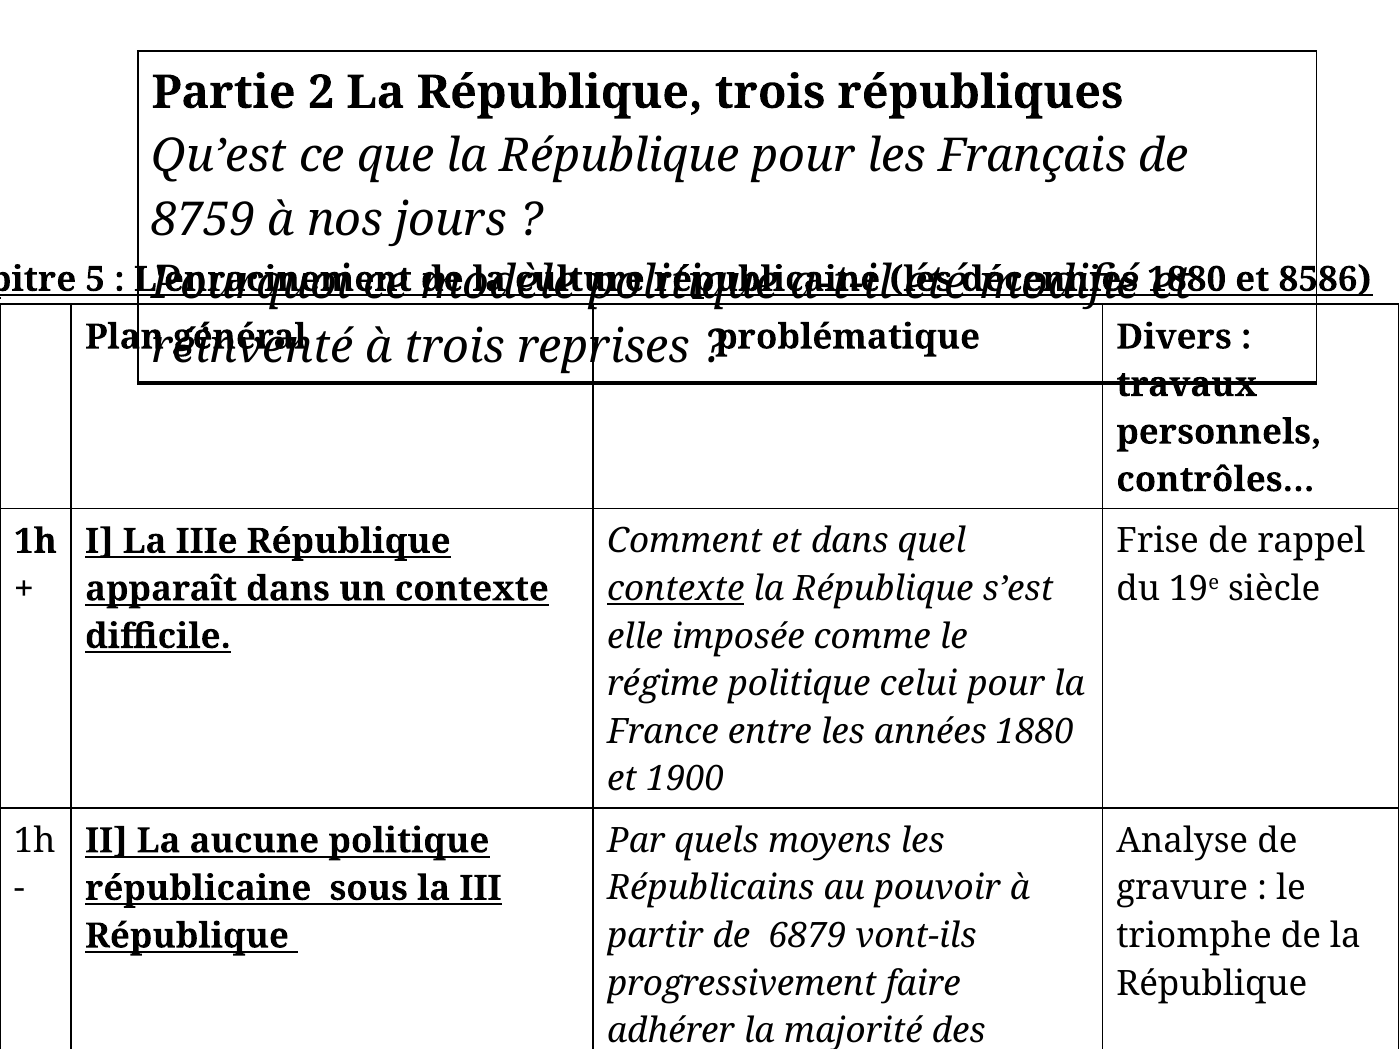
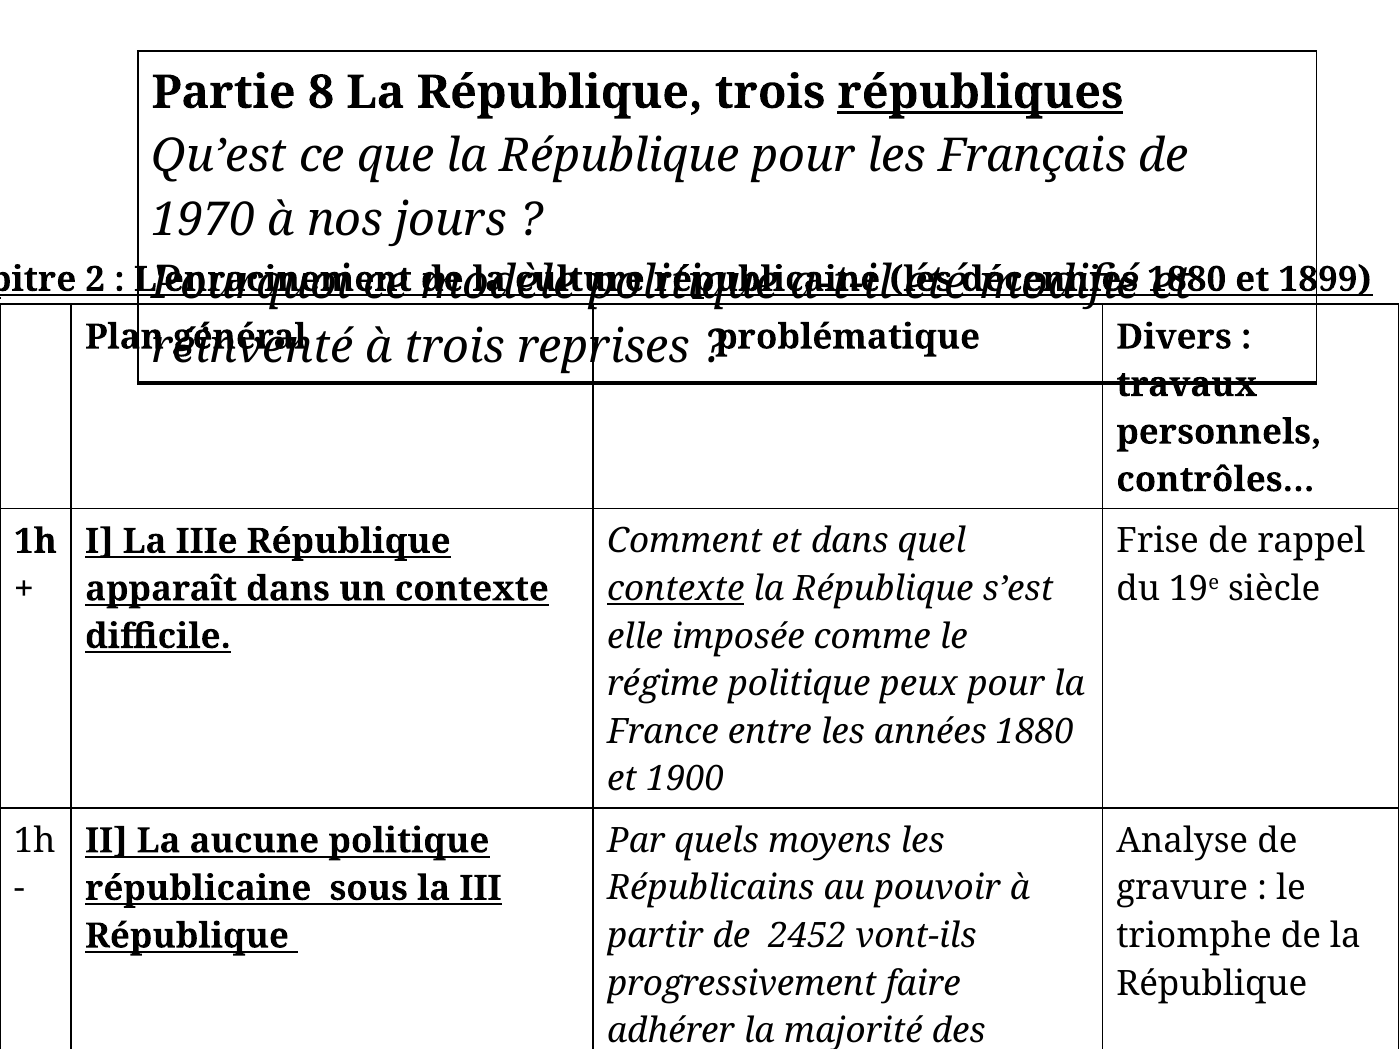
2: 2 -> 8
républiques underline: none -> present
8759: 8759 -> 1970
5: 5 -> 2
8586: 8586 -> 1899
celui: celui -> peux
6879: 6879 -> 2452
